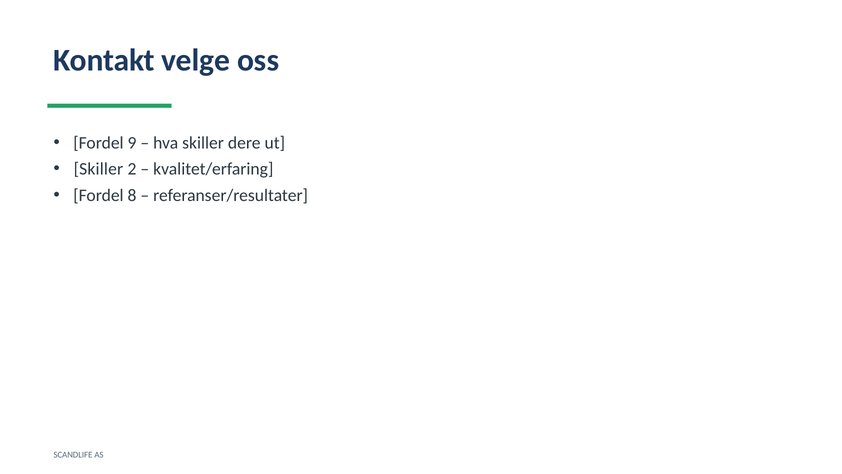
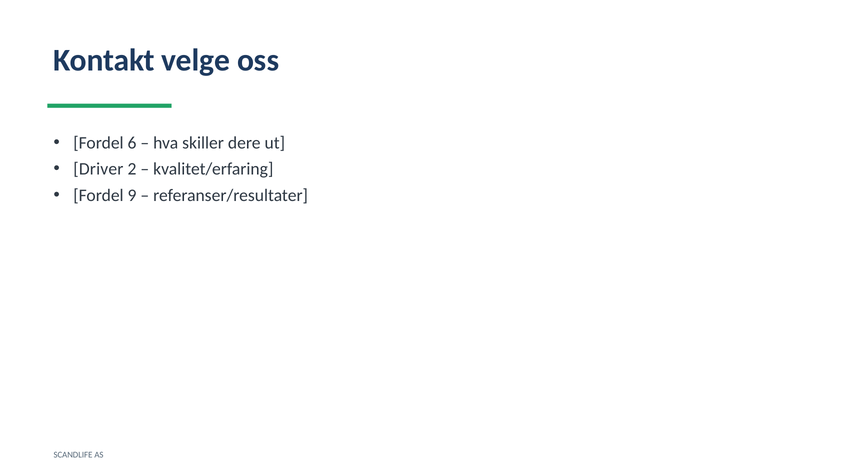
9: 9 -> 6
Skiller at (98, 169): Skiller -> Driver
8: 8 -> 9
